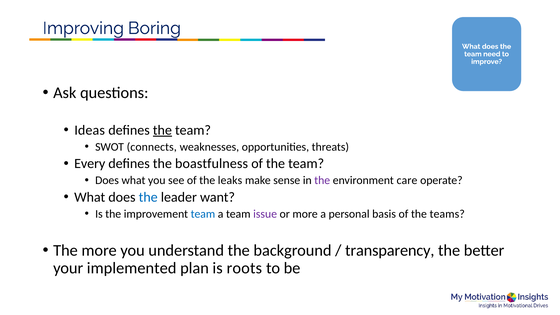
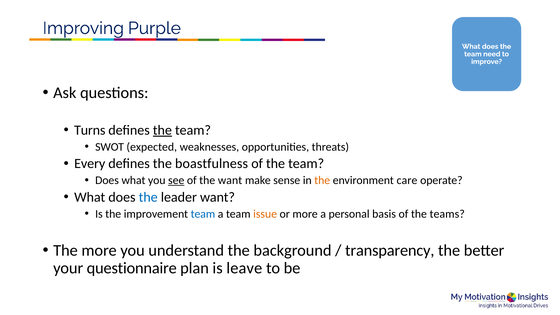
Boring: Boring -> Purple
Ideas: Ideas -> Turns
connects: connects -> expected
see underline: none -> present
the leaks: leaks -> want
the at (322, 180) colour: purple -> orange
issue colour: purple -> orange
implemented: implemented -> questionnaire
roots: roots -> leave
